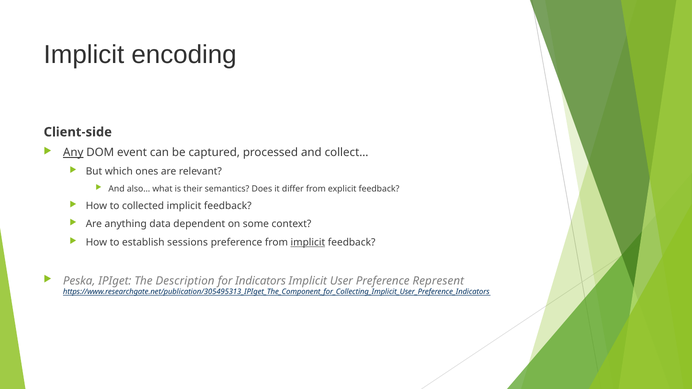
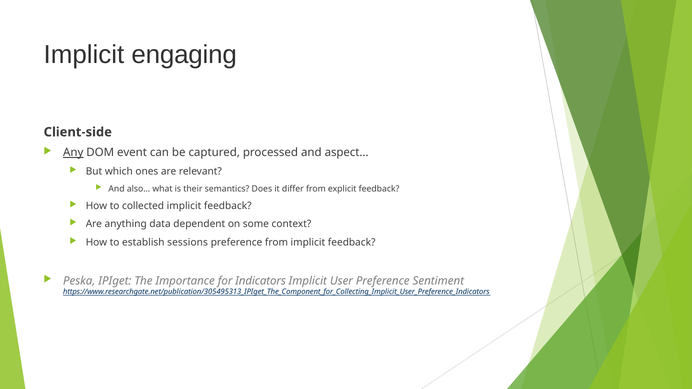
encoding: encoding -> engaging
collect…: collect… -> aspect…
implicit at (308, 242) underline: present -> none
Description: Description -> Importance
Represent: Represent -> Sentiment
